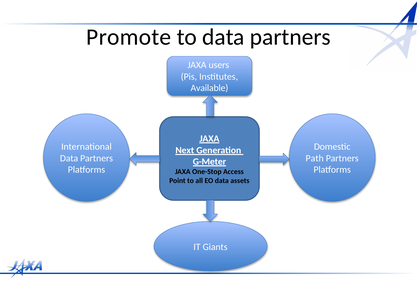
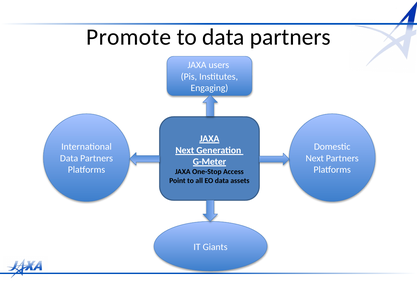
Available: Available -> Engaging
Path at (315, 159): Path -> Next
